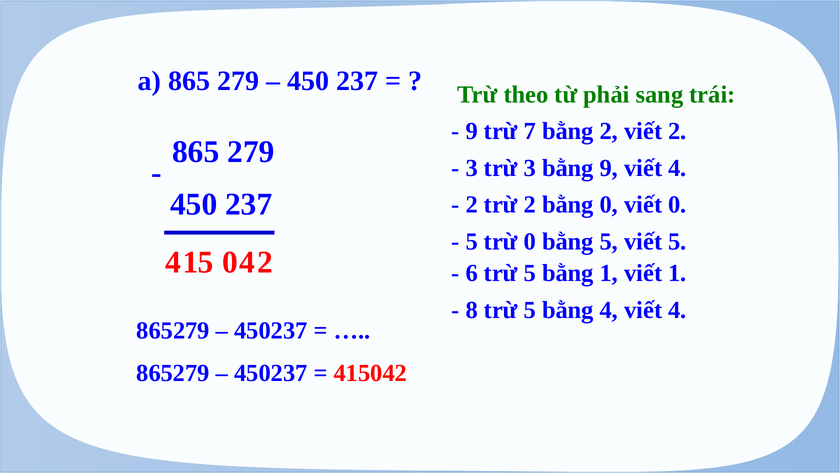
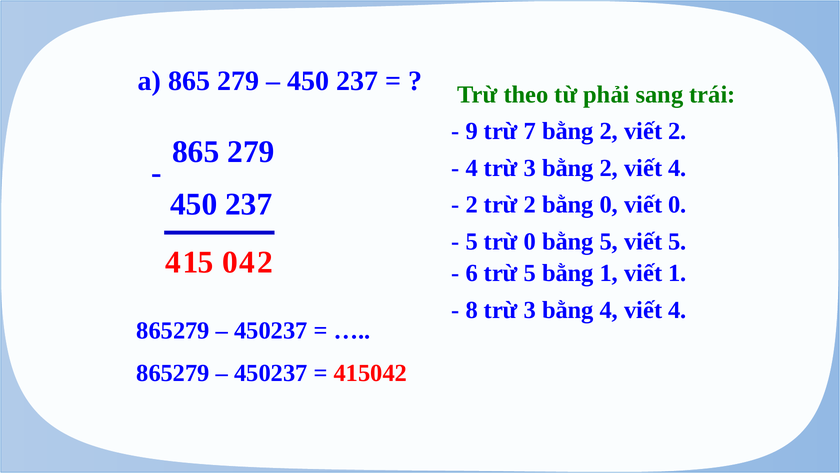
3 at (472, 168): 3 -> 4
3 bằng 9: 9 -> 2
8 trừ 5: 5 -> 3
